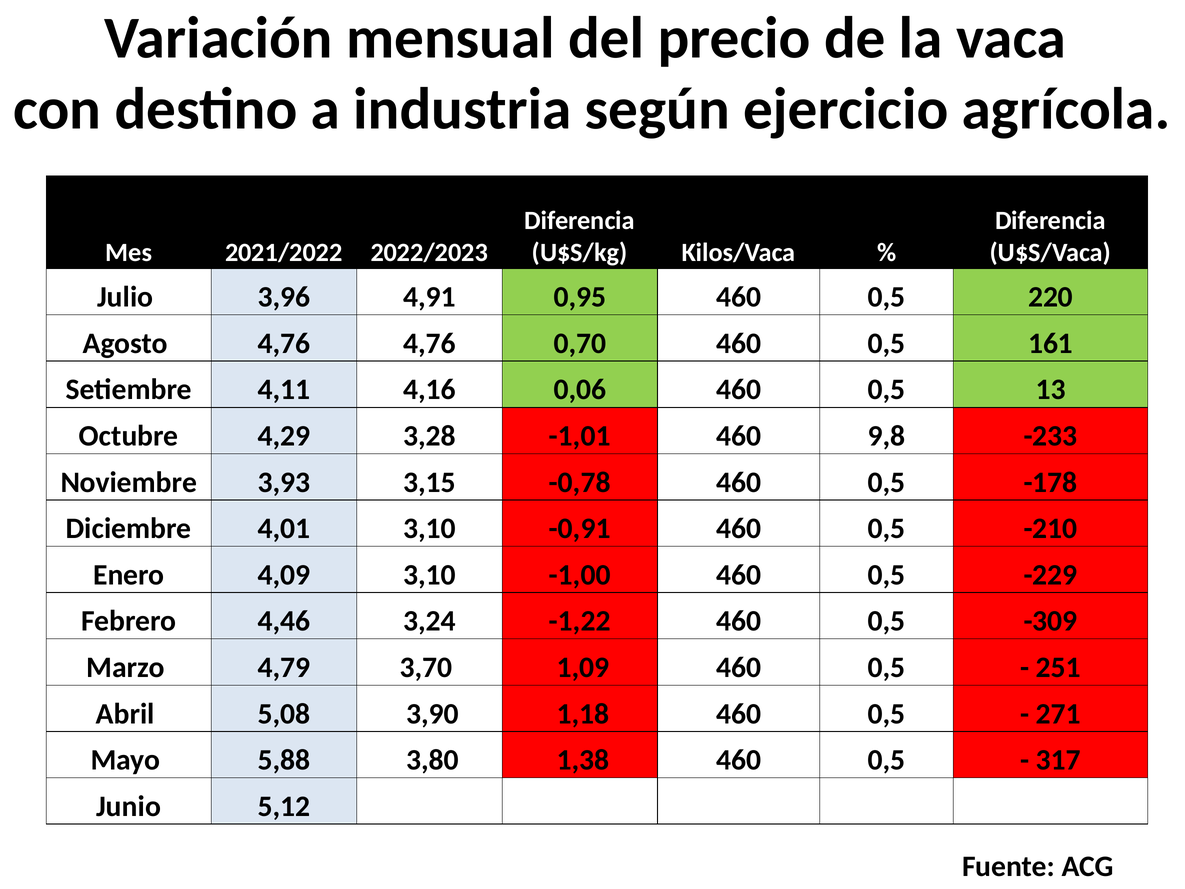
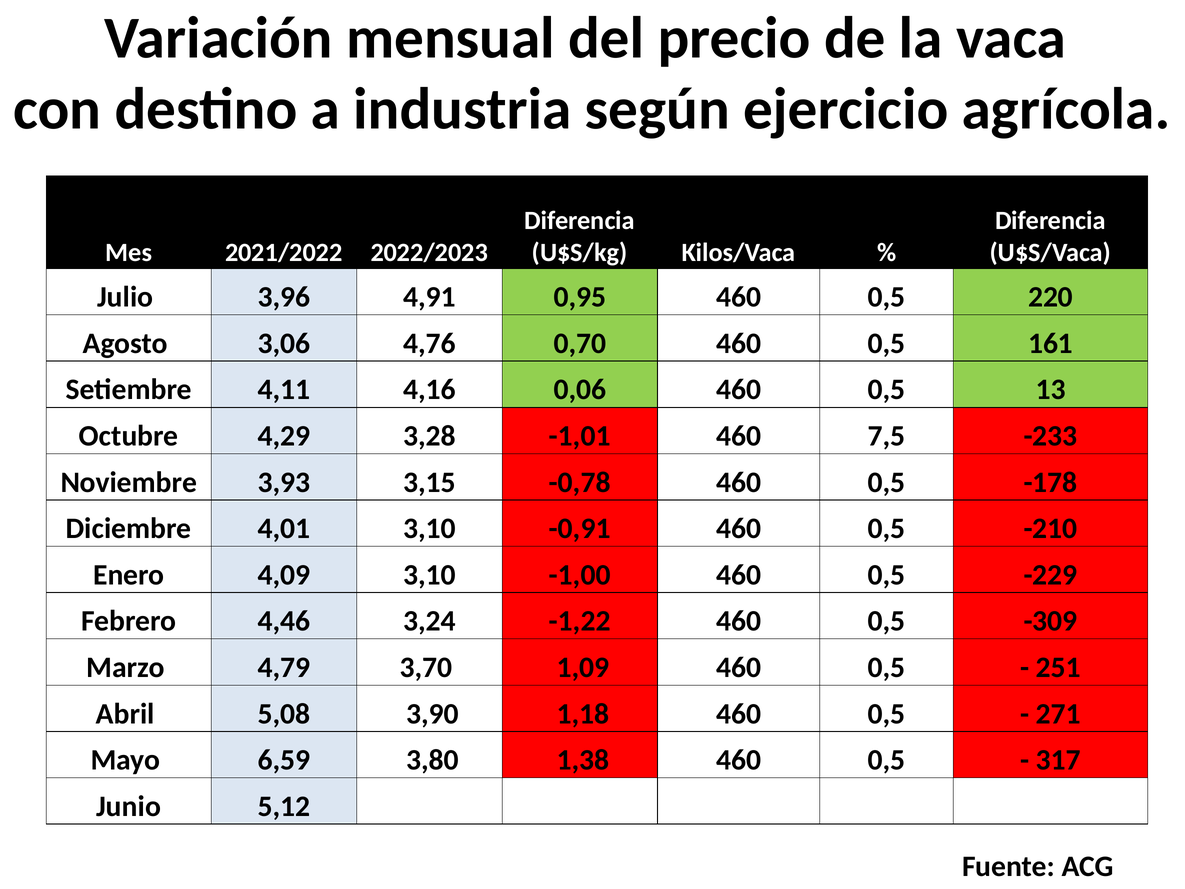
Agosto 4,76: 4,76 -> 3,06
9,8: 9,8 -> 7,5
5,88: 5,88 -> 6,59
